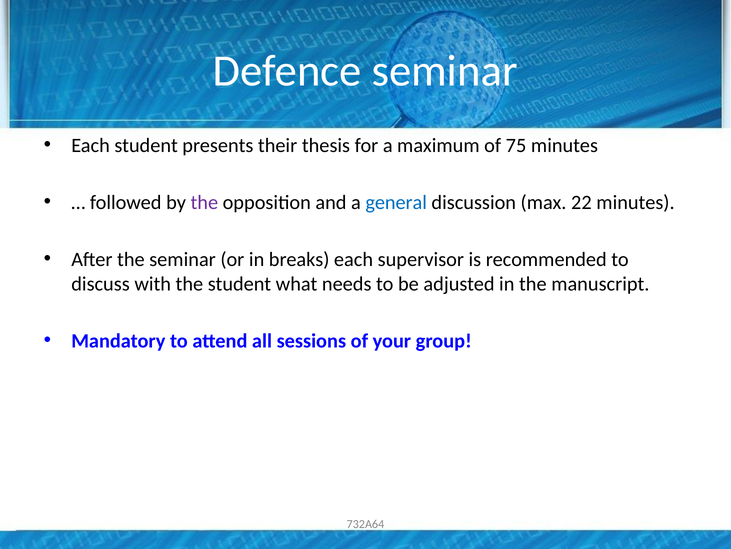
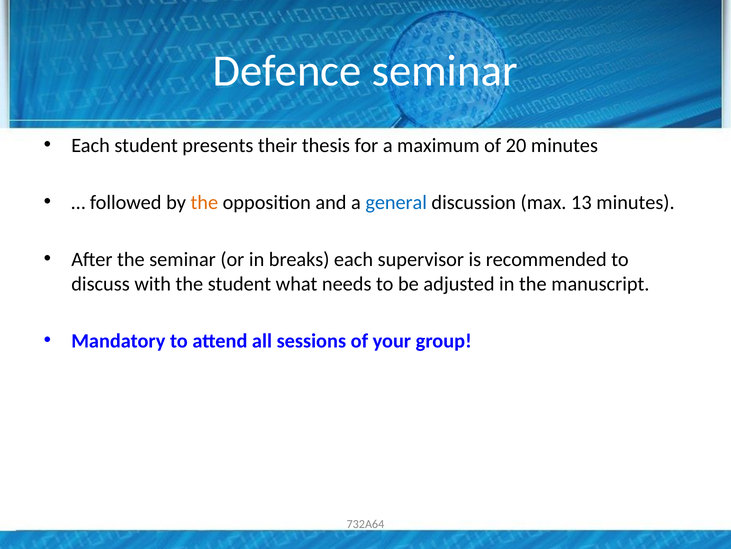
75: 75 -> 20
the at (204, 202) colour: purple -> orange
22: 22 -> 13
